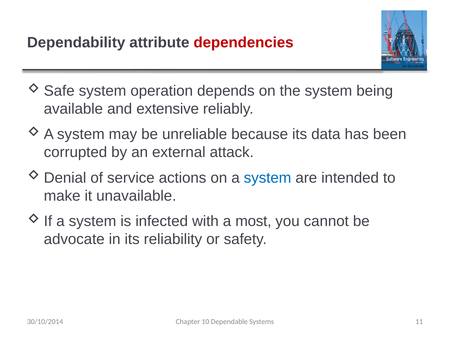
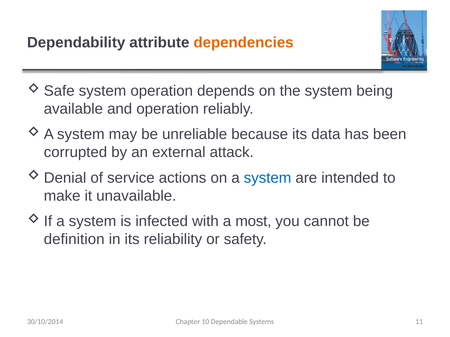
dependencies colour: red -> orange
and extensive: extensive -> operation
advocate: advocate -> definition
